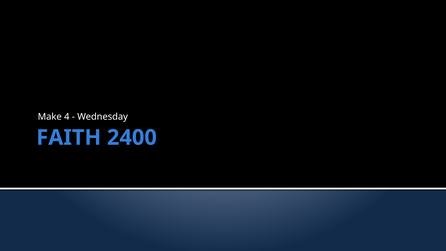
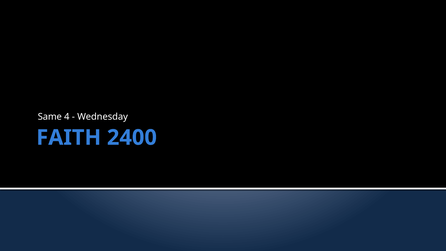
Make: Make -> Same
